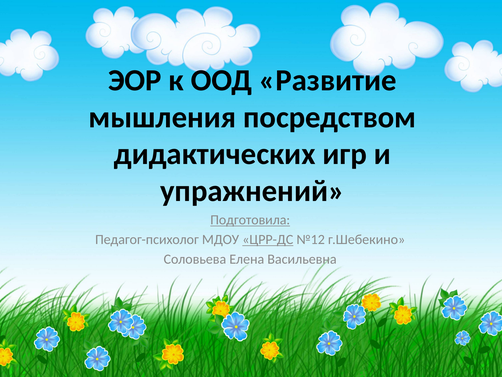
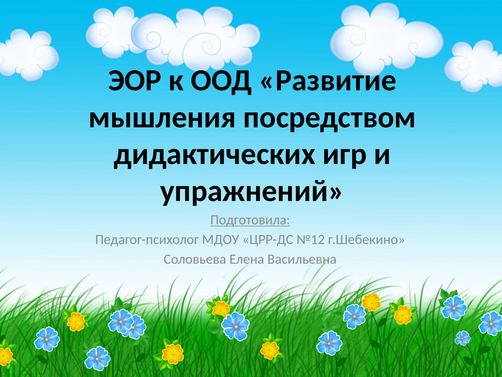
ЦРР-ДС underline: present -> none
